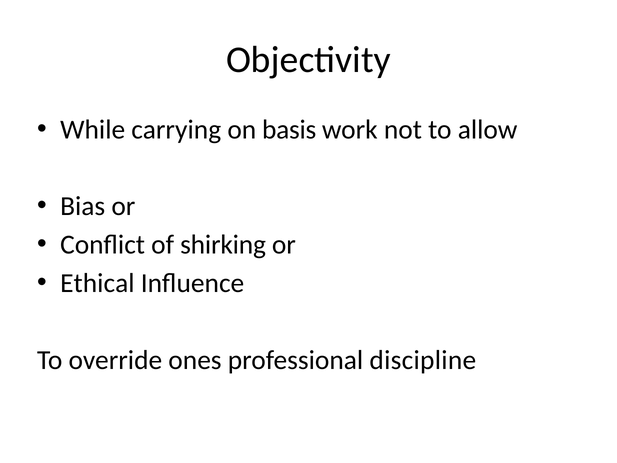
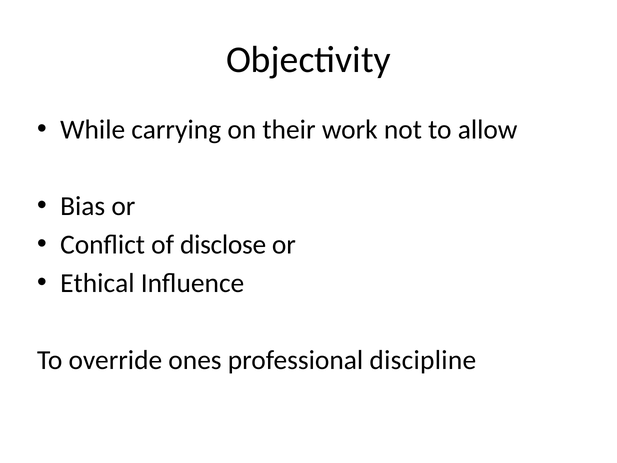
basis: basis -> their
shirking: shirking -> disclose
